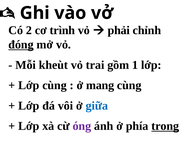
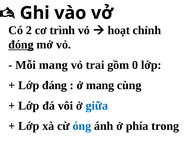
phải: phải -> hoạt
Mỗi kheùt: kheùt -> mang
1: 1 -> 0
Lớp cùng: cùng -> đáng
óng colour: purple -> blue
trong underline: present -> none
